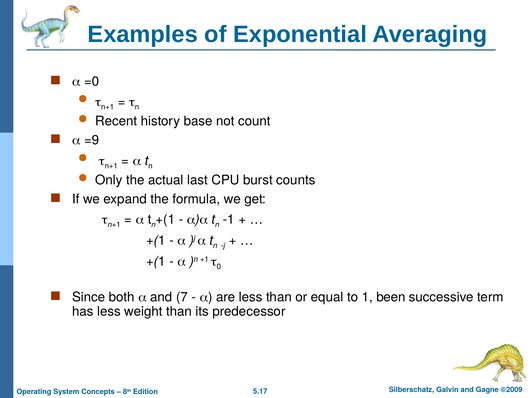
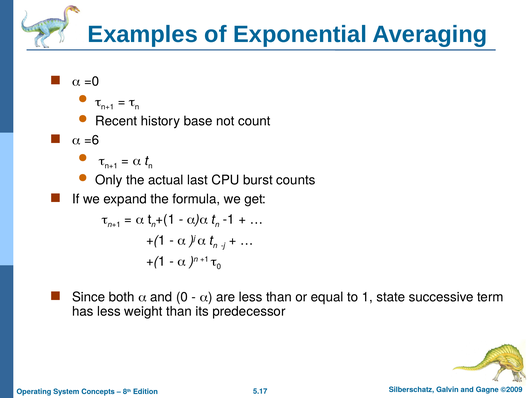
=9: =9 -> =6
and 7: 7 -> 0
been: been -> state
